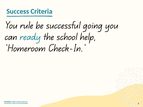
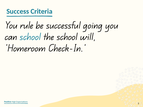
can ready: ready -> school
help: help -> will
